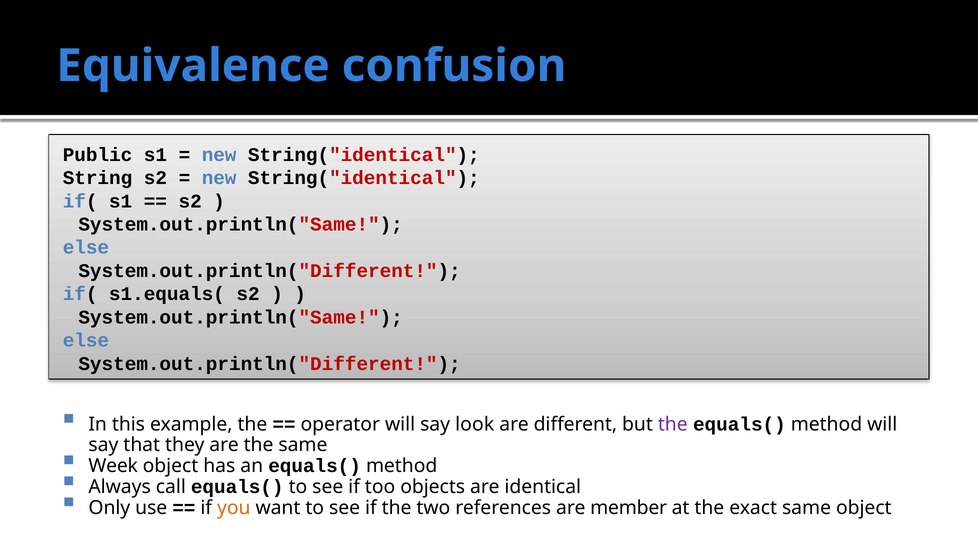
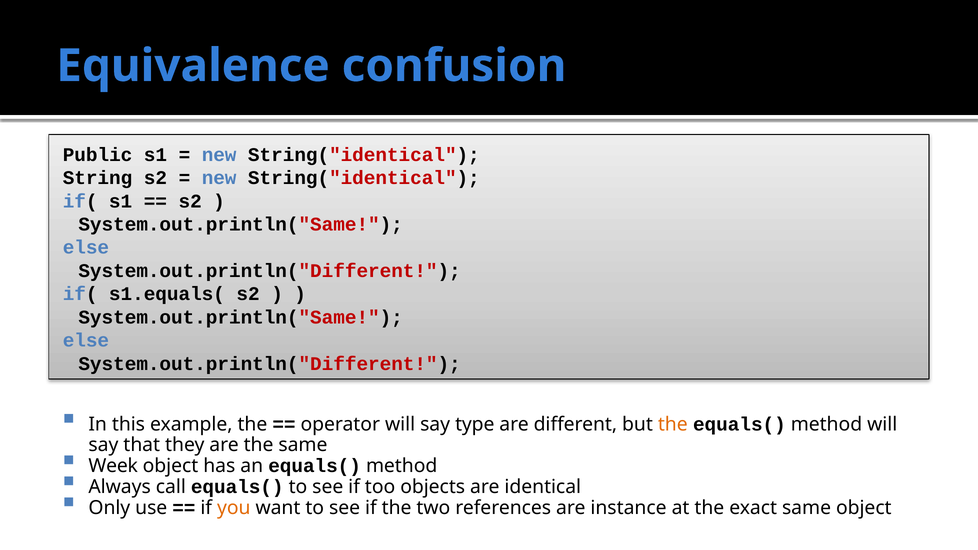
look: look -> type
the at (673, 424) colour: purple -> orange
member: member -> instance
